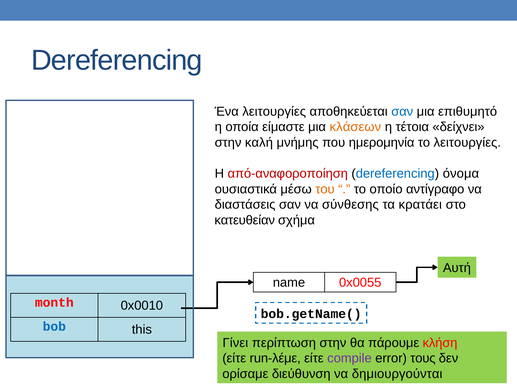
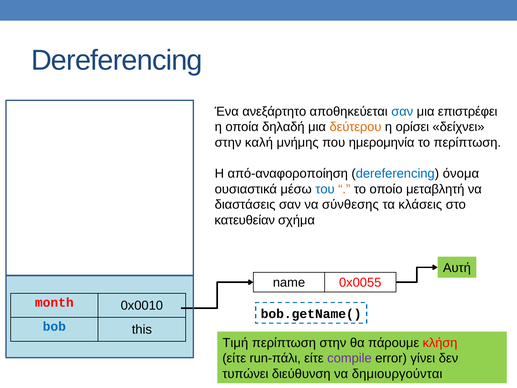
Ένα λειτουργίες: λειτουργίες -> ανεξάρτητο
επιθυμητό: επιθυμητό -> επιστρέφει
είμαστε: είμαστε -> δηλαδή
κλάσεων: κλάσεων -> δεύτερου
τέτοια: τέτοια -> ορίσει
το λειτουργίες: λειτουργίες -> περίπτωση
από-αναφοροποίηση colour: red -> black
του colour: orange -> blue
αντίγραφο: αντίγραφο -> μεταβλητή
κρατάει: κρατάει -> κλάσεις
Γίνει: Γίνει -> Τιμή
run-λέμε: run-λέμε -> run-πάλι
τους: τους -> γίνει
ορίσαμε: ορίσαμε -> τυπώνει
